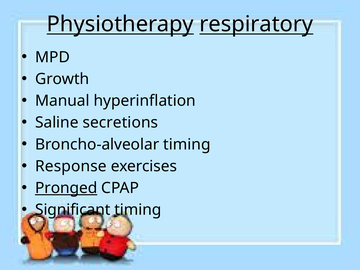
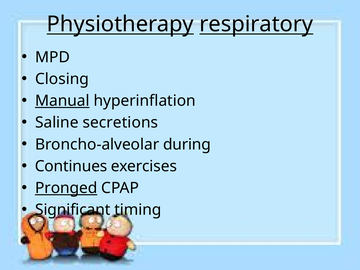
Growth: Growth -> Closing
Manual underline: none -> present
Broncho-alveolar timing: timing -> during
Response: Response -> Continues
